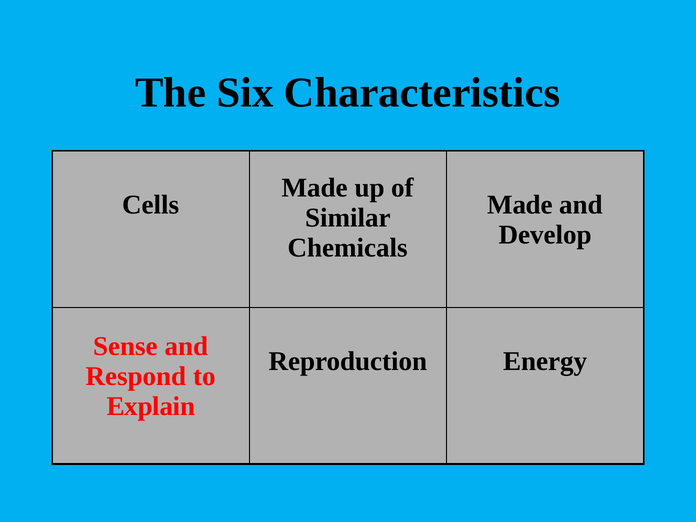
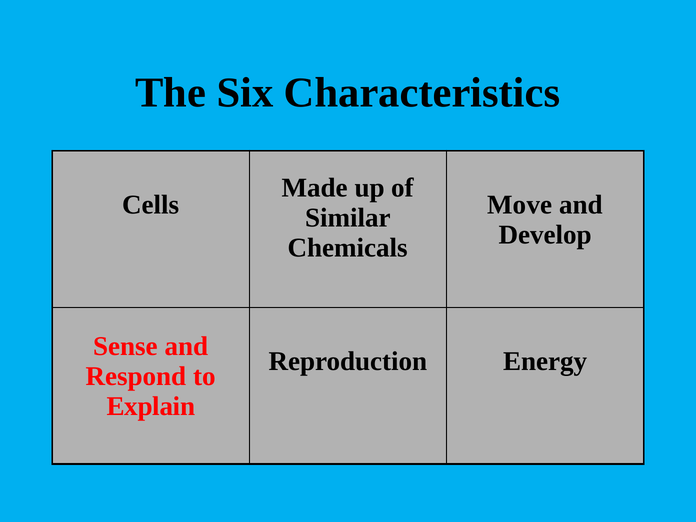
Made at (520, 205): Made -> Move
